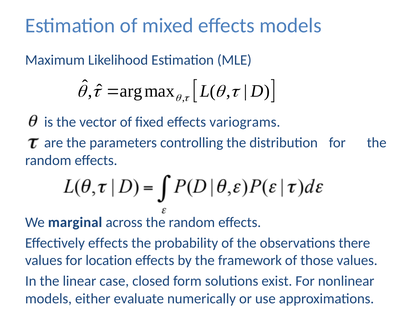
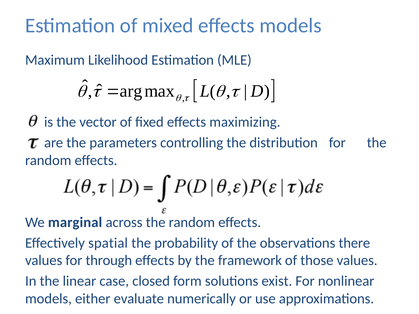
variograms: variograms -> maximizing
Effectively effects: effects -> spatial
location: location -> through
